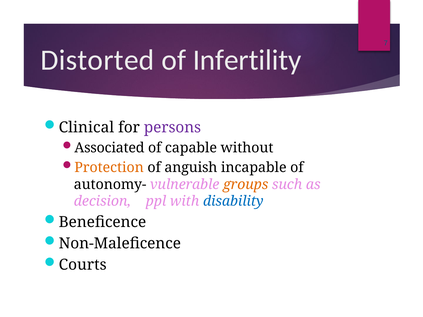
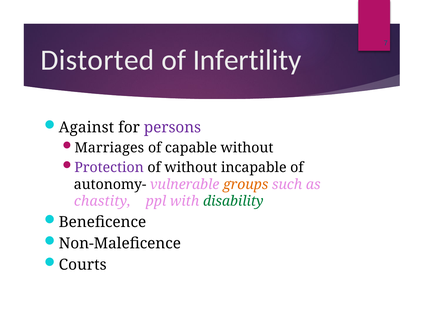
Clinical: Clinical -> Against
Associated: Associated -> Marriages
Protection colour: orange -> purple
of anguish: anguish -> without
decision: decision -> chastity
disability colour: blue -> green
